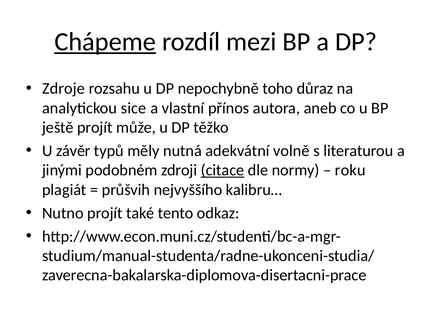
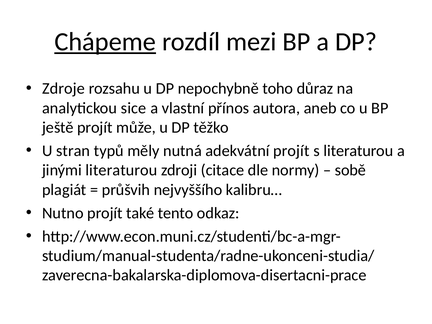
závěr: závěr -> stran
adekvátní volně: volně -> projít
jinými podobném: podobném -> literaturou
citace underline: present -> none
roku: roku -> sobě
